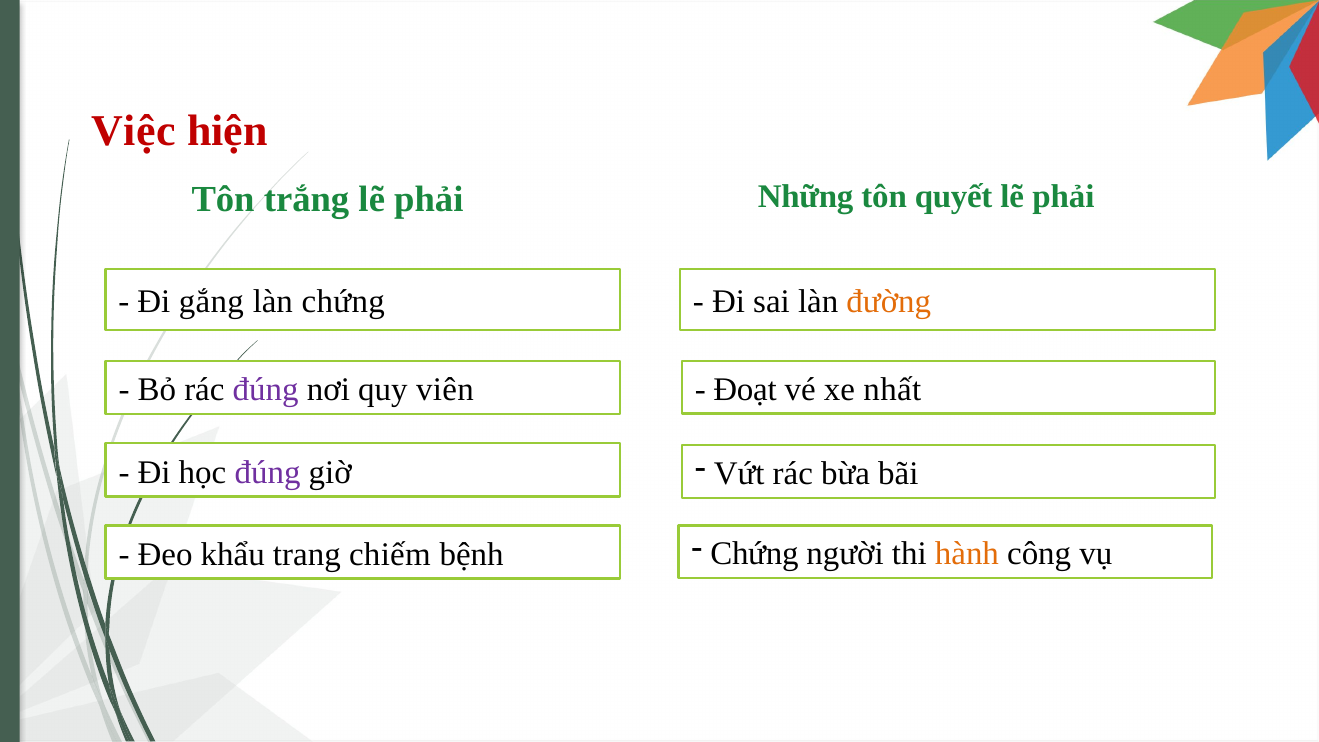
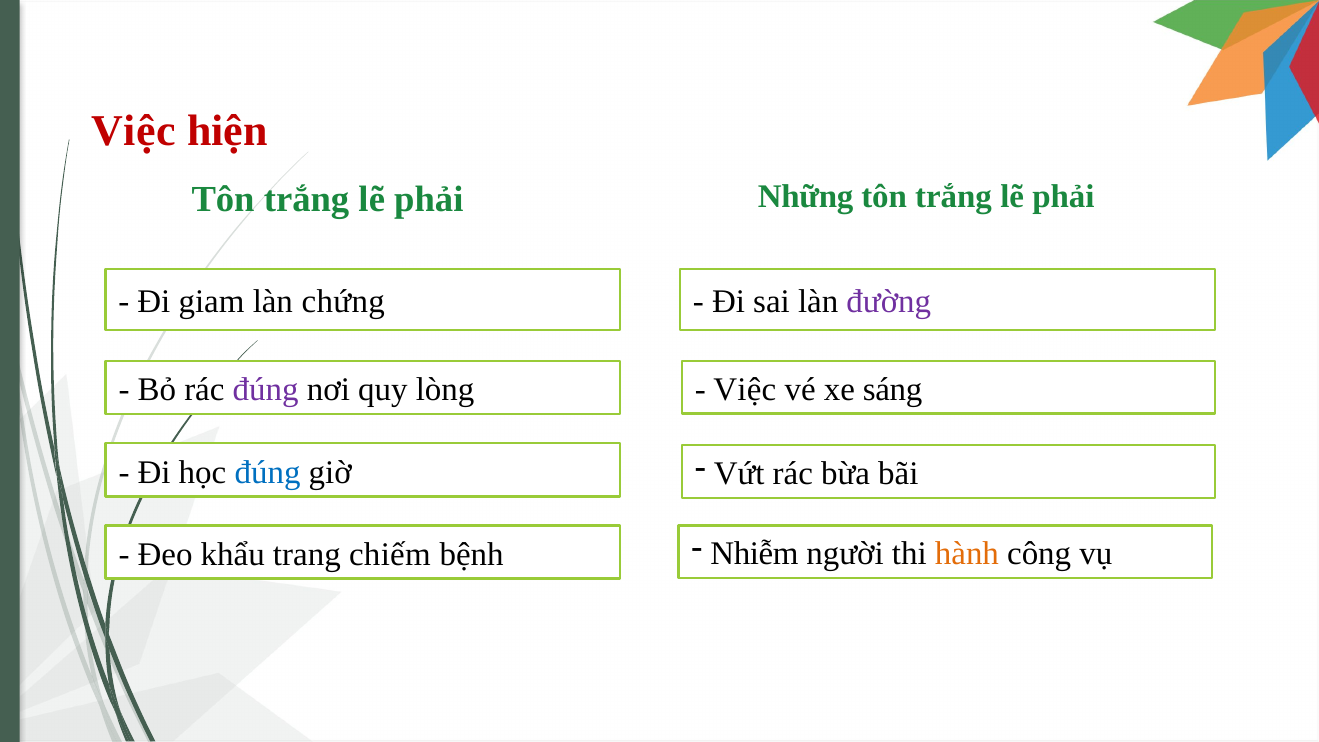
quyết at (954, 196): quyết -> trắng
gắng: gắng -> giam
đường colour: orange -> purple
Đoạt at (745, 390): Đoạt -> Việc
nhất: nhất -> sáng
viên: viên -> lòng
đúng at (268, 472) colour: purple -> blue
Chứng at (754, 554): Chứng -> Nhiễm
